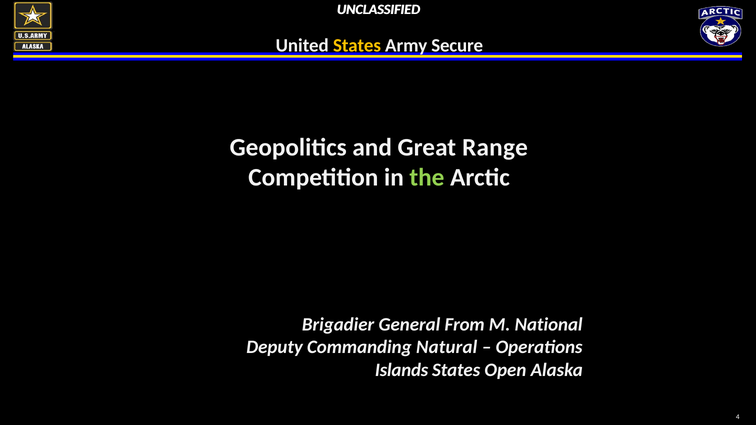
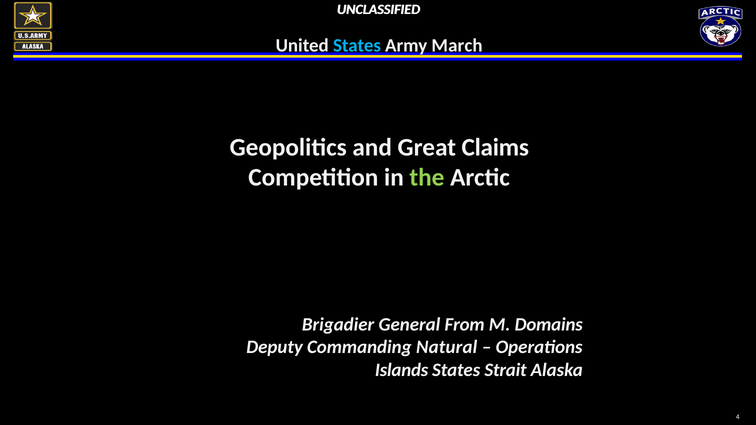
States at (357, 46) colour: yellow -> light blue
Secure: Secure -> March
Range: Range -> Claims
National: National -> Domains
Open: Open -> Strait
